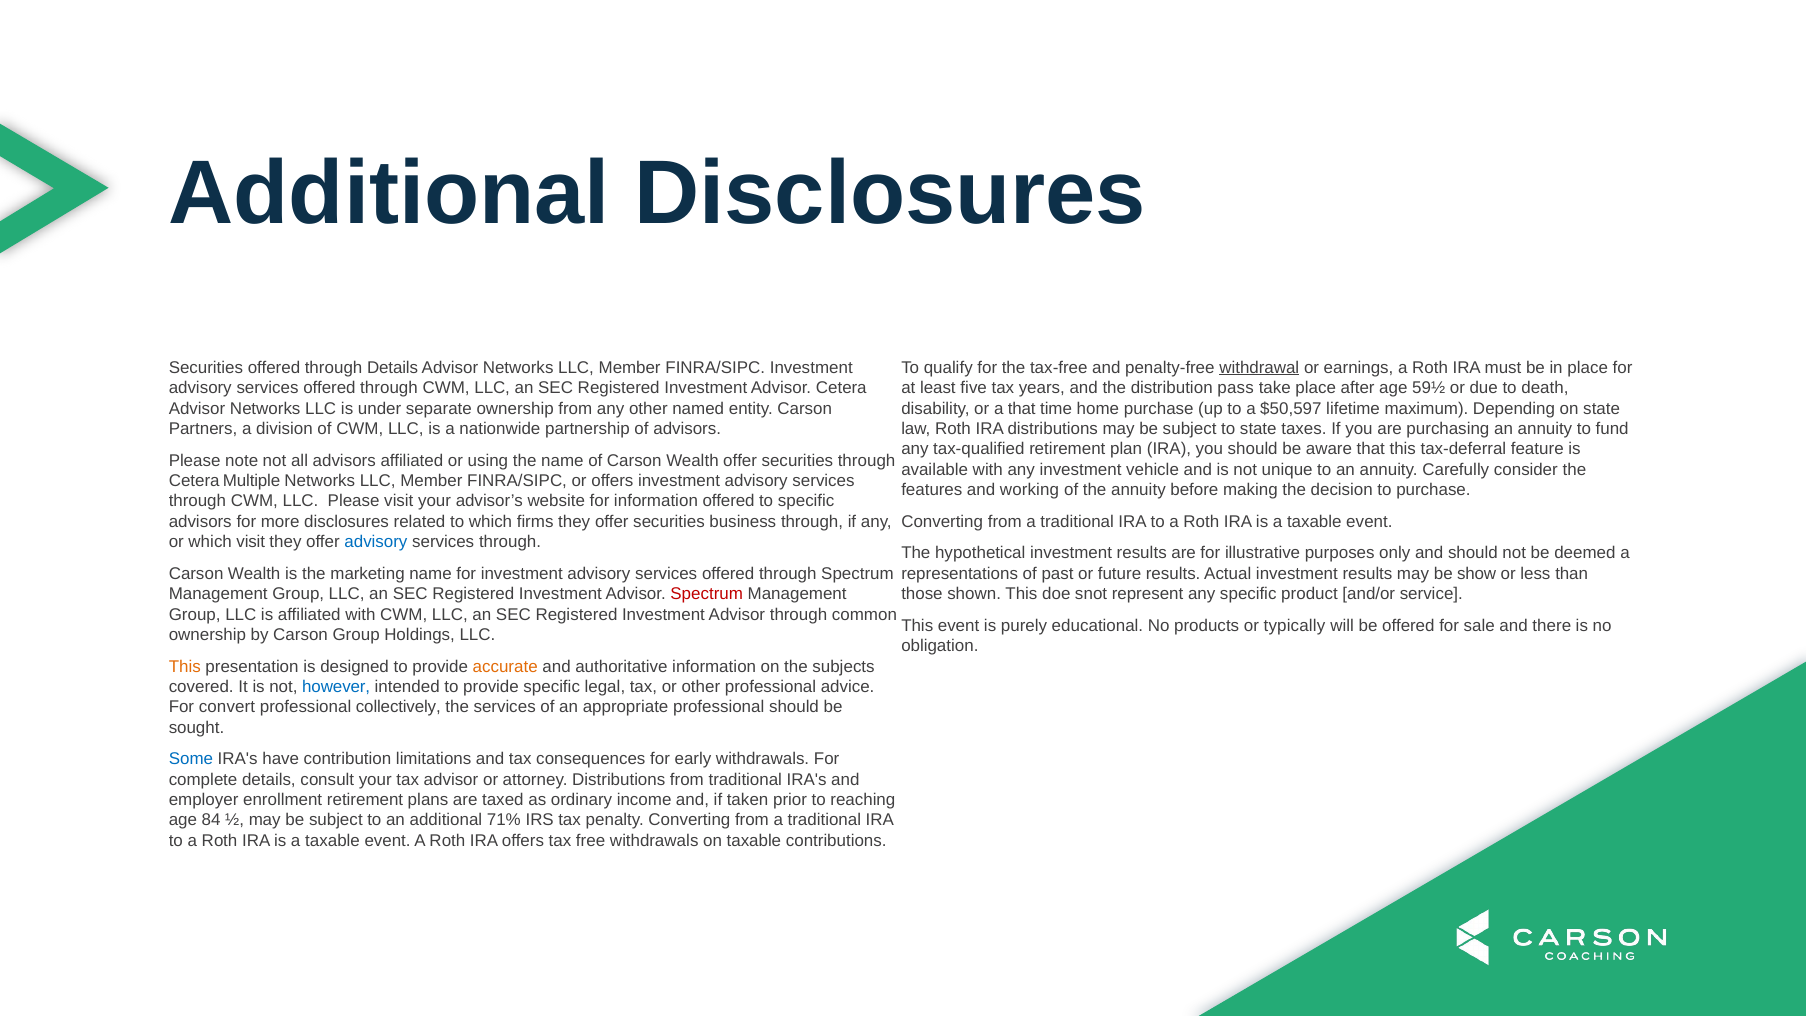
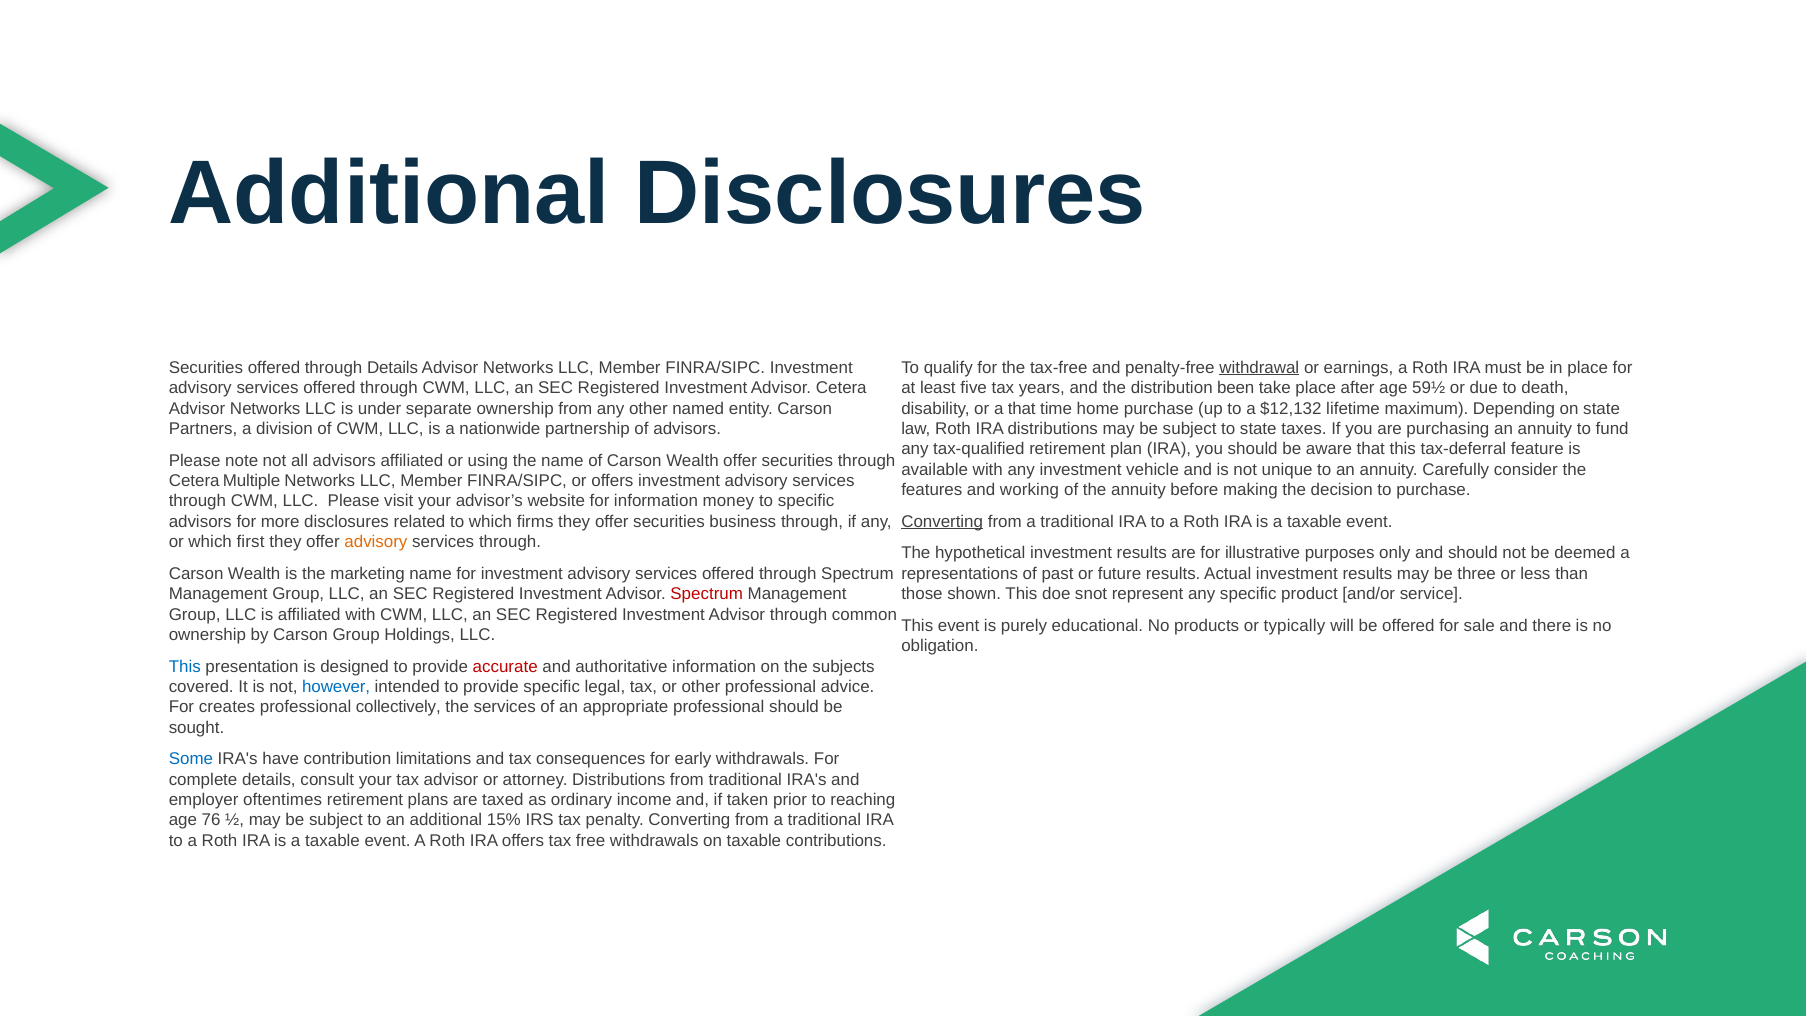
pass: pass -> been
$50,597: $50,597 -> $12,132
information offered: offered -> money
Converting at (942, 522) underline: none -> present
which visit: visit -> first
advisory at (376, 542) colour: blue -> orange
show: show -> three
This at (185, 666) colour: orange -> blue
accurate colour: orange -> red
convert: convert -> creates
enrollment: enrollment -> oftentimes
84: 84 -> 76
71%: 71% -> 15%
